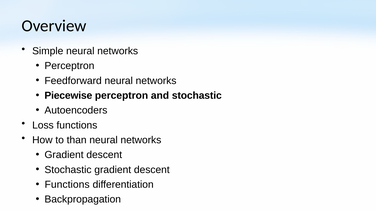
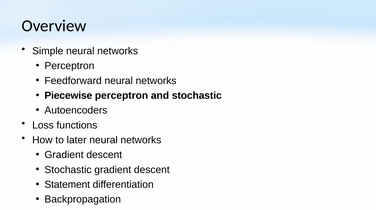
than: than -> later
Functions at (67, 185): Functions -> Statement
